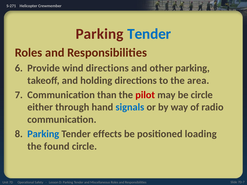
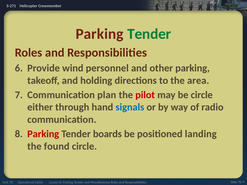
Tender at (149, 34) colour: blue -> green
wind directions: directions -> personnel
than: than -> plan
Parking at (43, 134) colour: blue -> red
effects: effects -> boards
loading: loading -> landing
